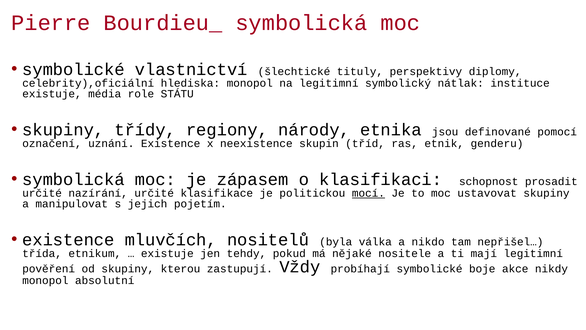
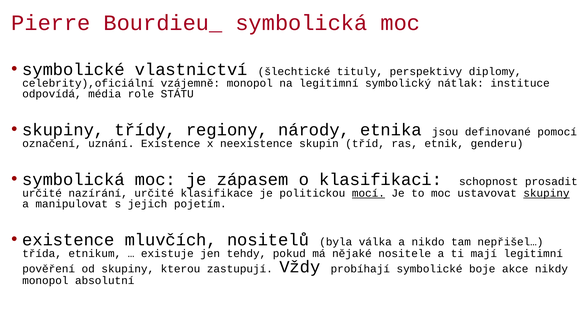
hlediska: hlediska -> vzájemně
existuje at (52, 94): existuje -> odpovídá
skupiny at (546, 193) underline: none -> present
